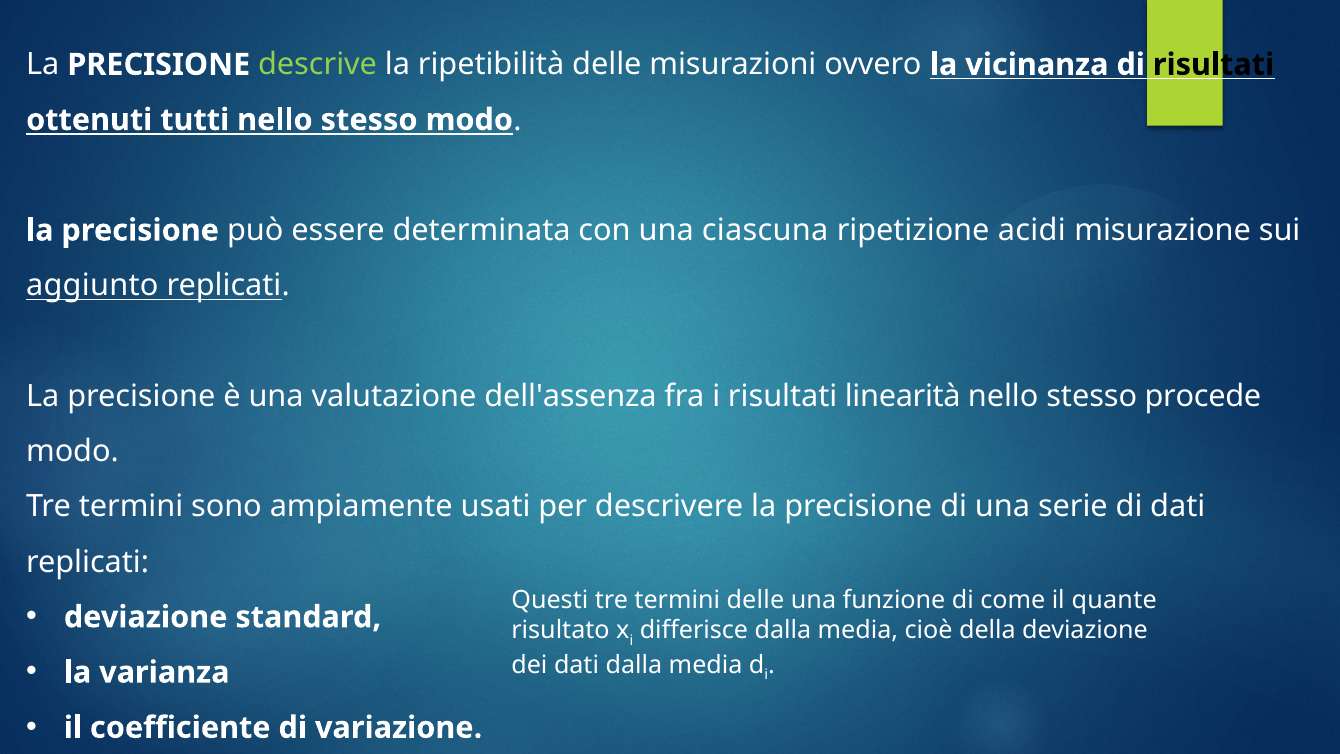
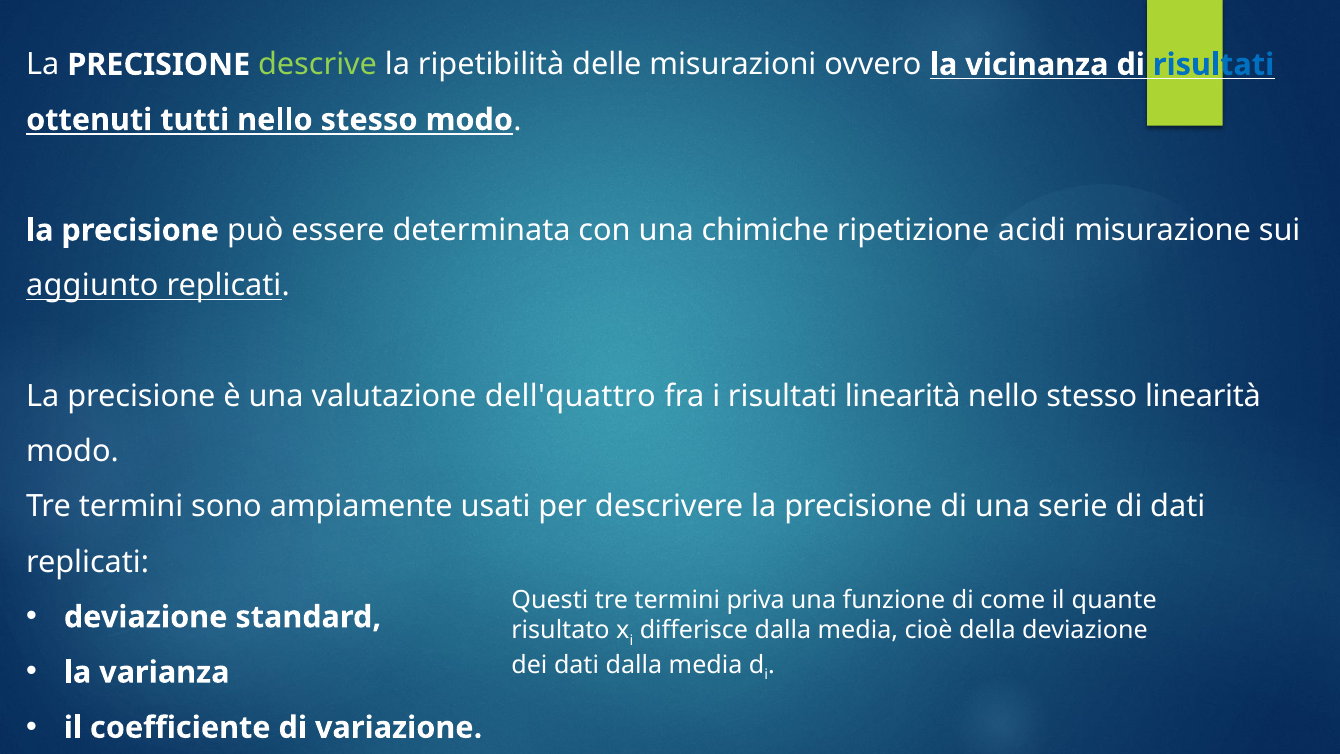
risultati at (1214, 65) colour: black -> blue
ciascuna: ciascuna -> chimiche
dell'assenza: dell'assenza -> dell'quattro
stesso procede: procede -> linearità
termini delle: delle -> priva
